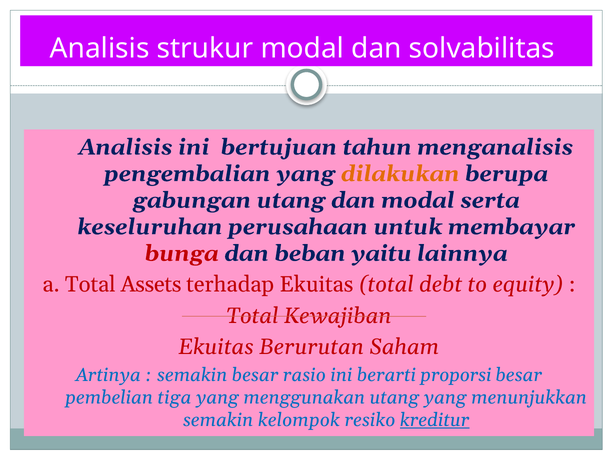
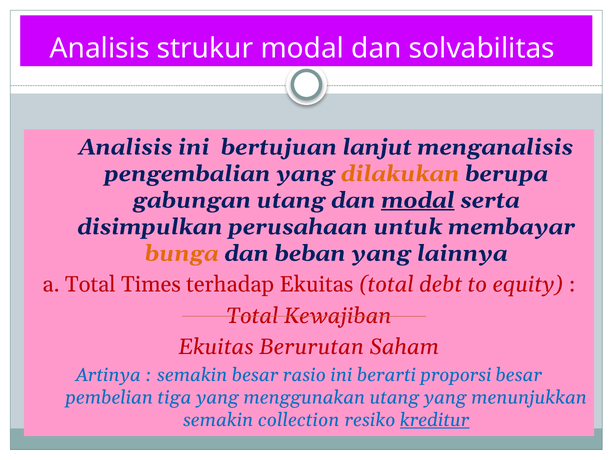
tahun: tahun -> lanjut
modal at (418, 200) underline: none -> present
keseluruhan: keseluruhan -> disimpulkan
bunga colour: red -> orange
beban yaitu: yaitu -> yang
Assets: Assets -> Times
kelompok: kelompok -> collection
